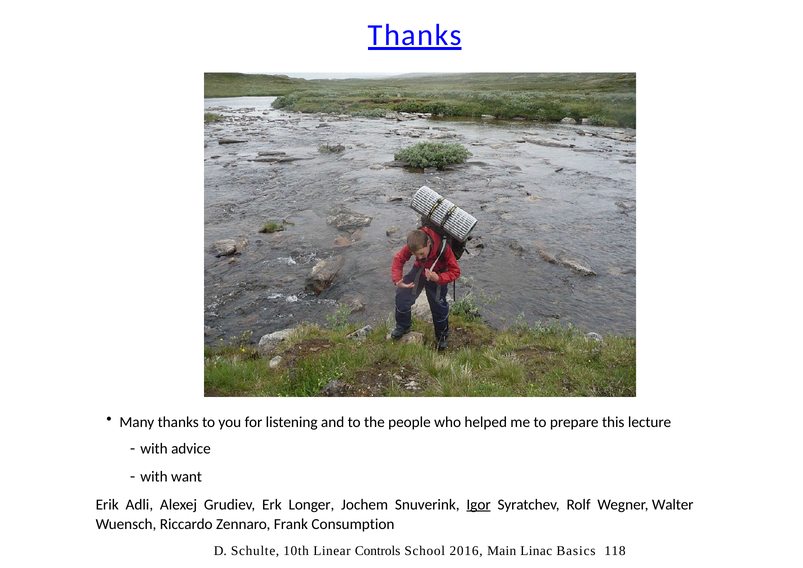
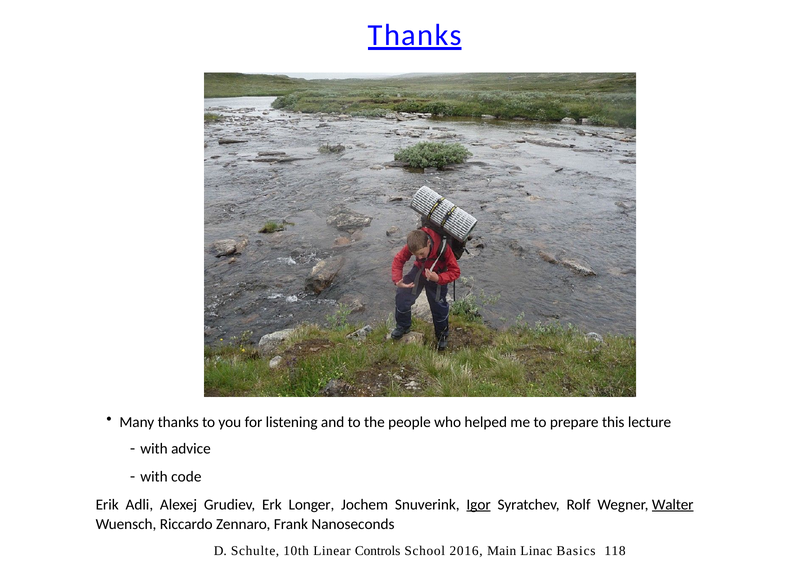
want: want -> code
Walter underline: none -> present
Consumption: Consumption -> Nanoseconds
